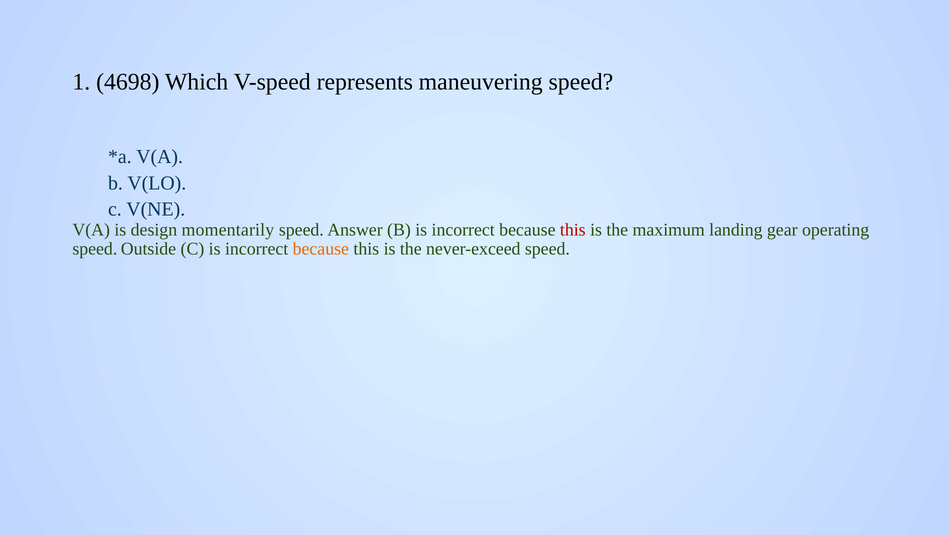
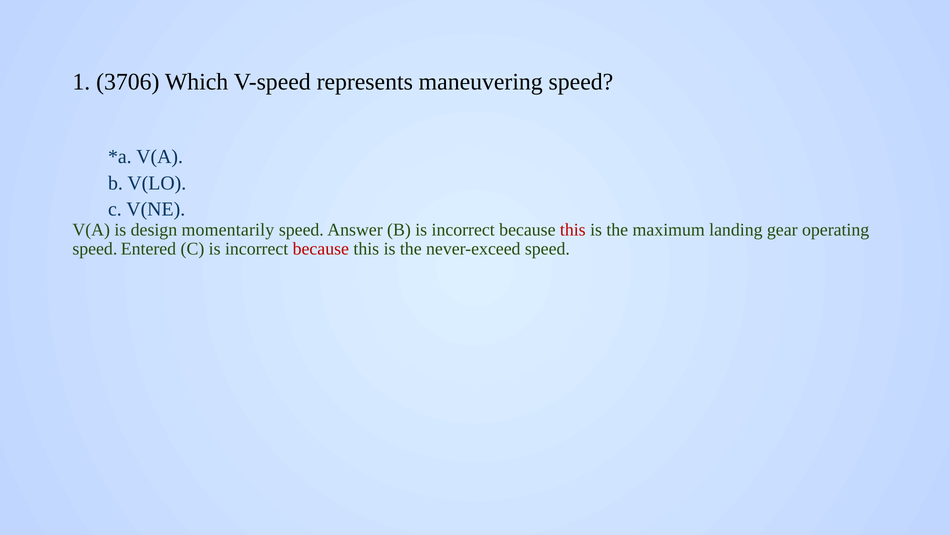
4698: 4698 -> 3706
Outside: Outside -> Entered
because at (321, 249) colour: orange -> red
